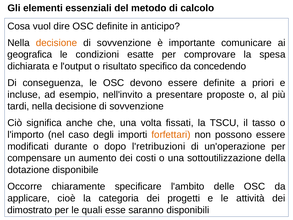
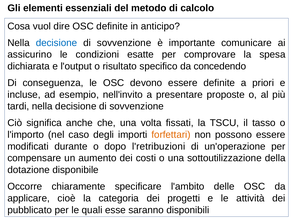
decisione at (56, 43) colour: orange -> blue
geografica: geografica -> assicurino
dimostrato: dimostrato -> pubblicato
